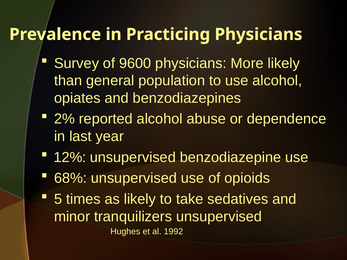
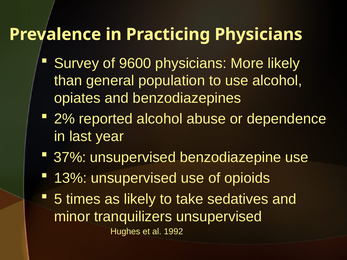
12%: 12% -> 37%
68%: 68% -> 13%
